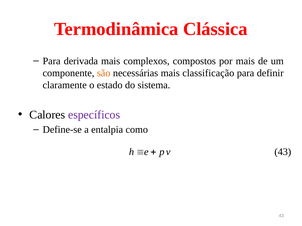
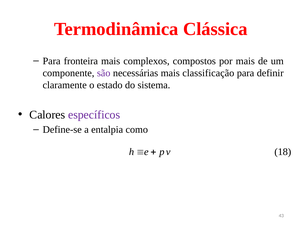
derivada: derivada -> fronteira
são colour: orange -> purple
43 at (283, 152): 43 -> 18
